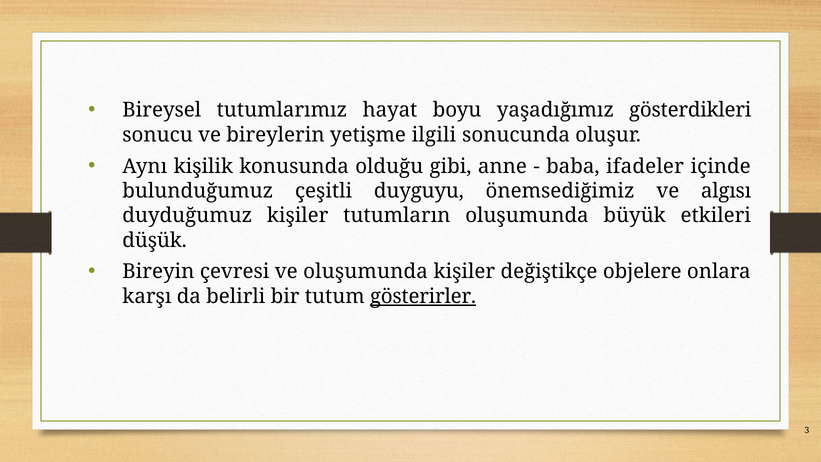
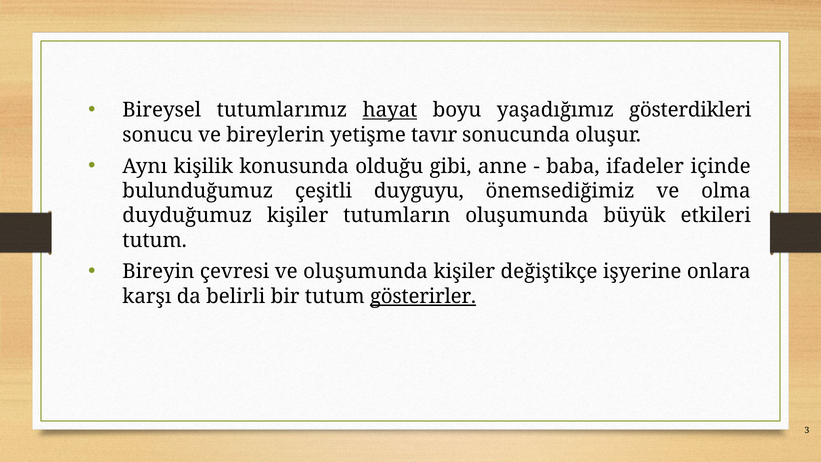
hayat underline: none -> present
ilgili: ilgili -> tavır
algısı: algısı -> olma
düşük at (155, 240): düşük -> tutum
objelere: objelere -> işyerine
